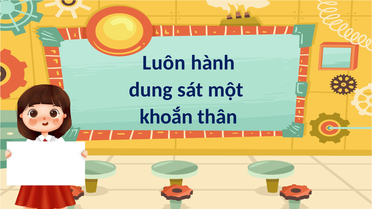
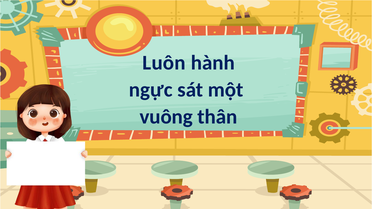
dung: dung -> ngực
khoắn: khoắn -> vuông
